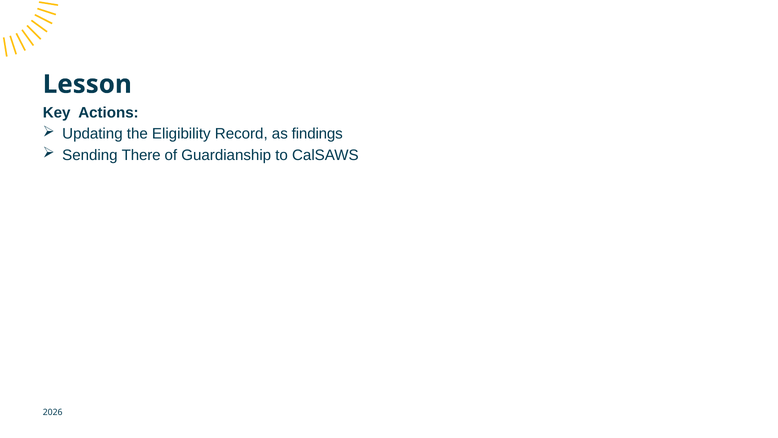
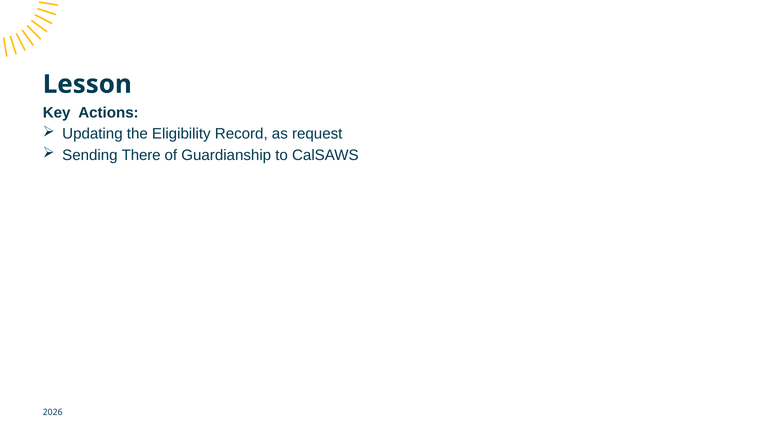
findings: findings -> request
